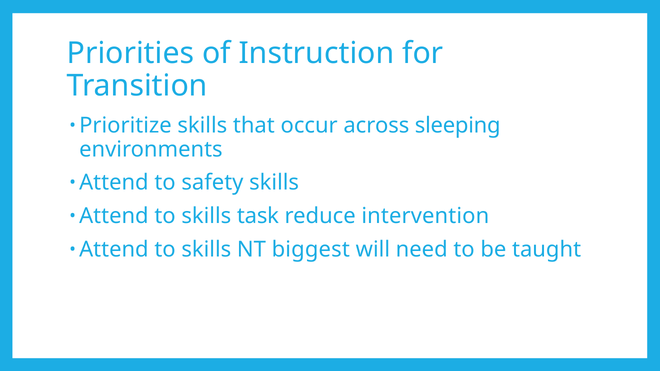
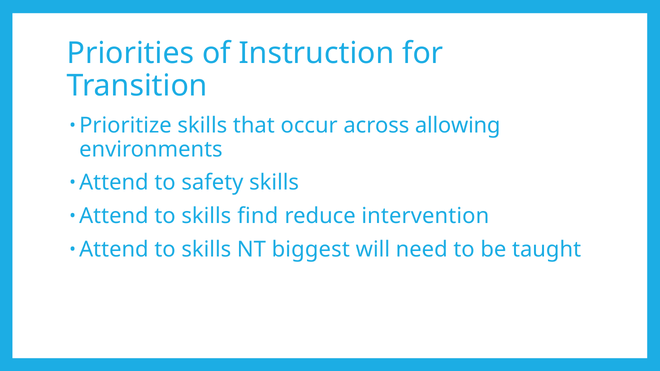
sleeping: sleeping -> allowing
task: task -> find
